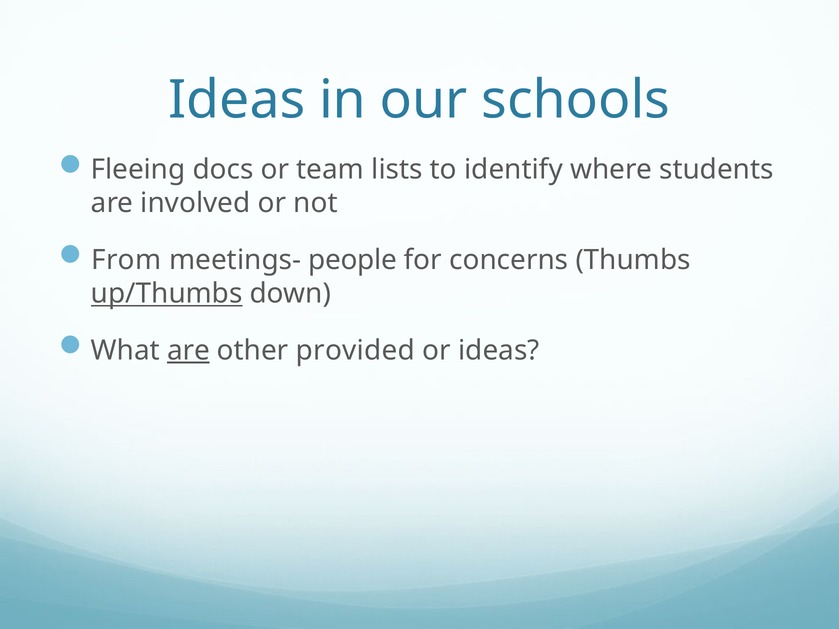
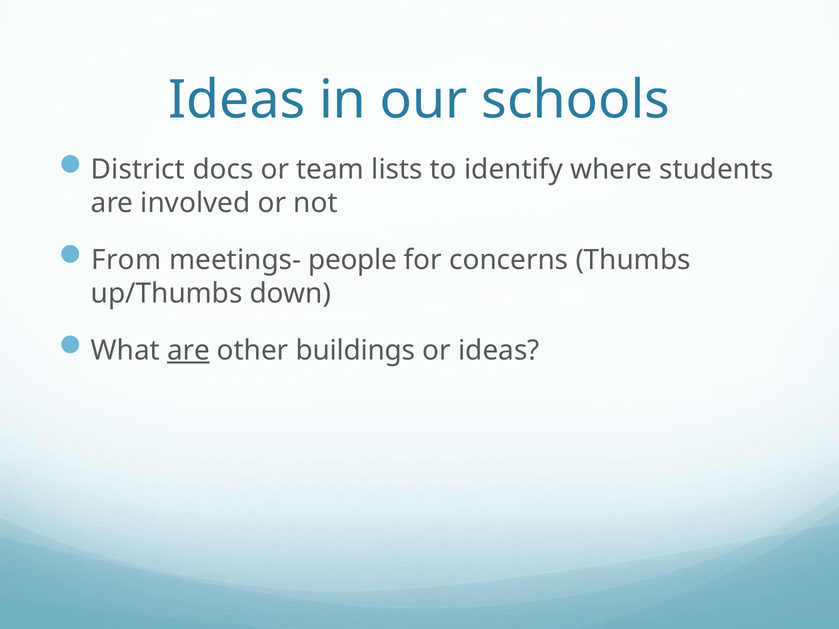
Fleeing: Fleeing -> District
up/Thumbs underline: present -> none
provided: provided -> buildings
